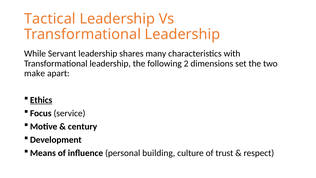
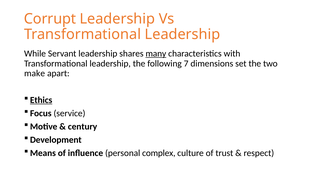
Tactical: Tactical -> Corrupt
many underline: none -> present
2: 2 -> 7
building: building -> complex
